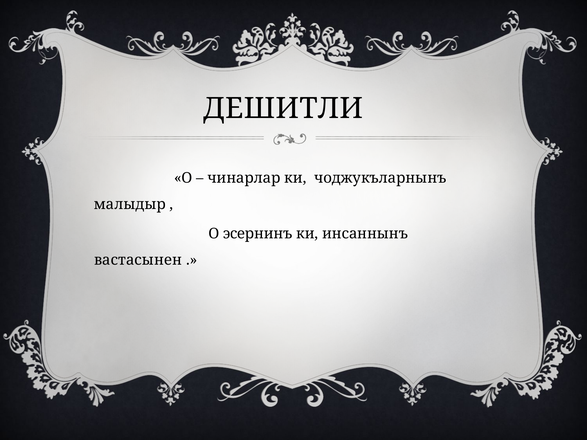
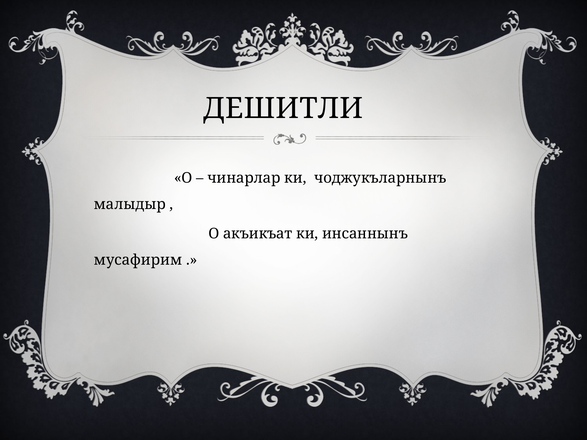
эсернинъ: эсернинъ -> акъикъат
вастасынен: вастасынен -> мусафирим
